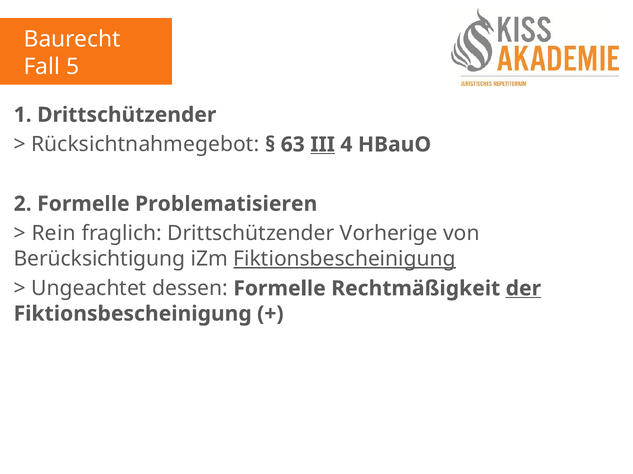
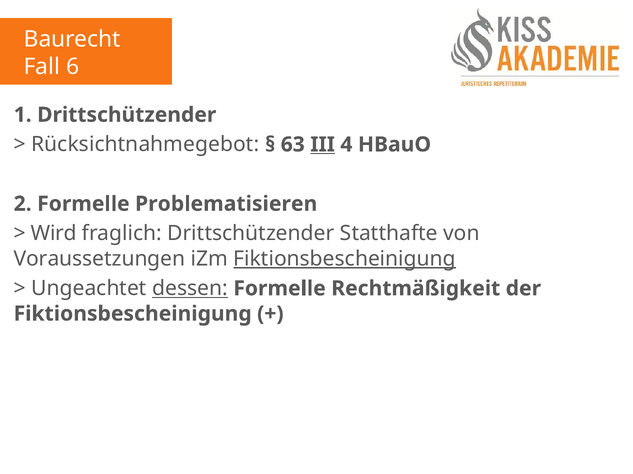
5: 5 -> 6
Rein: Rein -> Wird
Vorherige: Vorherige -> Statthafte
Berücksichtigung: Berücksichtigung -> Voraussetzungen
dessen underline: none -> present
der underline: present -> none
